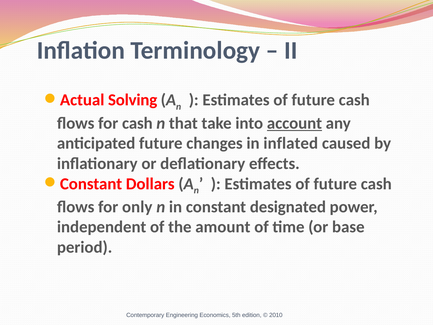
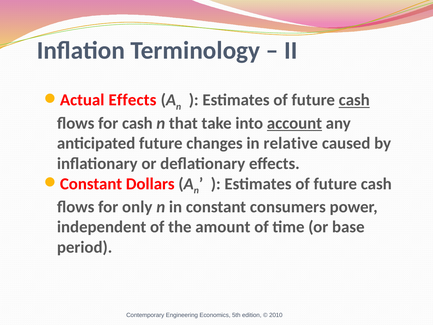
Solving at (133, 100): Solving -> Effects
cash at (354, 100) underline: none -> present
inflated: inflated -> relative
designated: designated -> consumers
